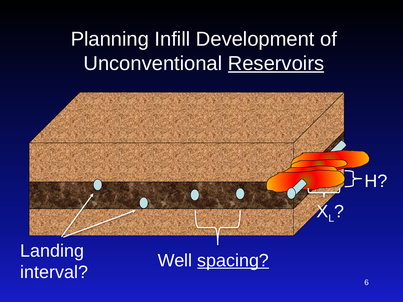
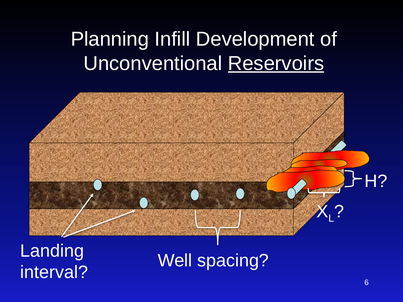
spacing underline: present -> none
